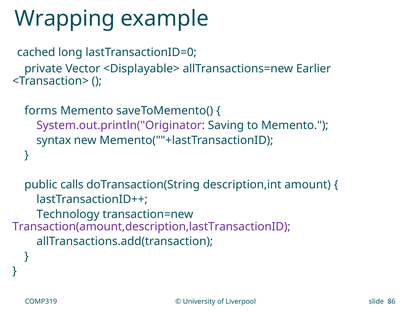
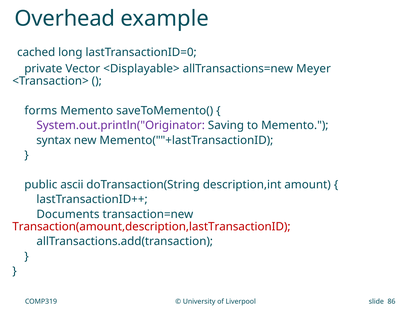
Wrapping: Wrapping -> Overhead
Earlier: Earlier -> Meyer
calls: calls -> ascii
Technology: Technology -> Documents
Transaction(amount,description,lastTransactionID colour: purple -> red
